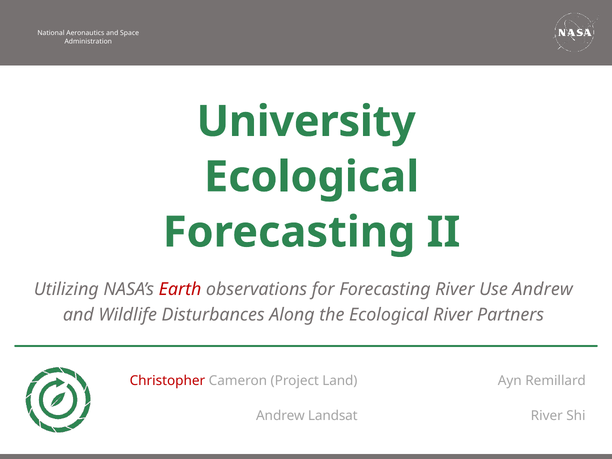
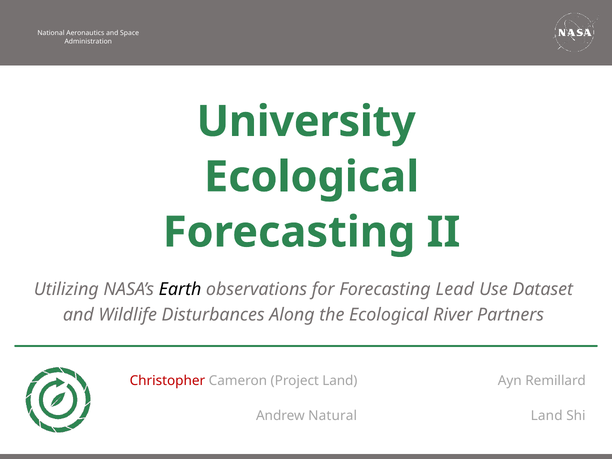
Earth colour: red -> black
Forecasting River: River -> Lead
Use Andrew: Andrew -> Dataset
Landsat: Landsat -> Natural
River at (547, 416): River -> Land
